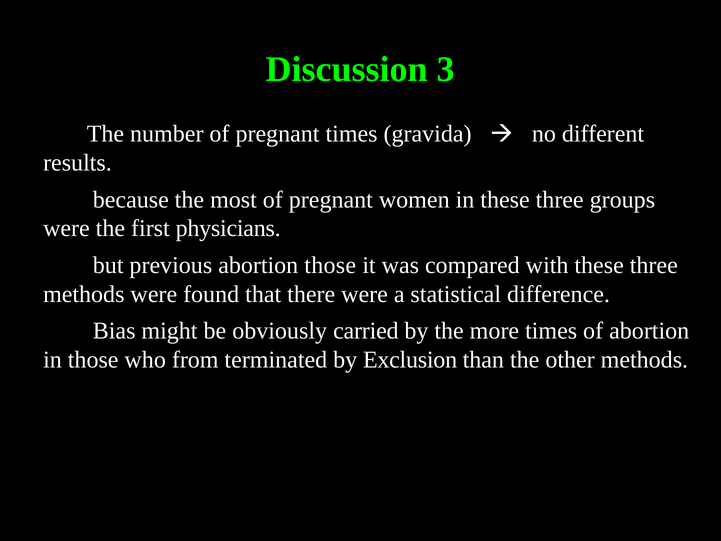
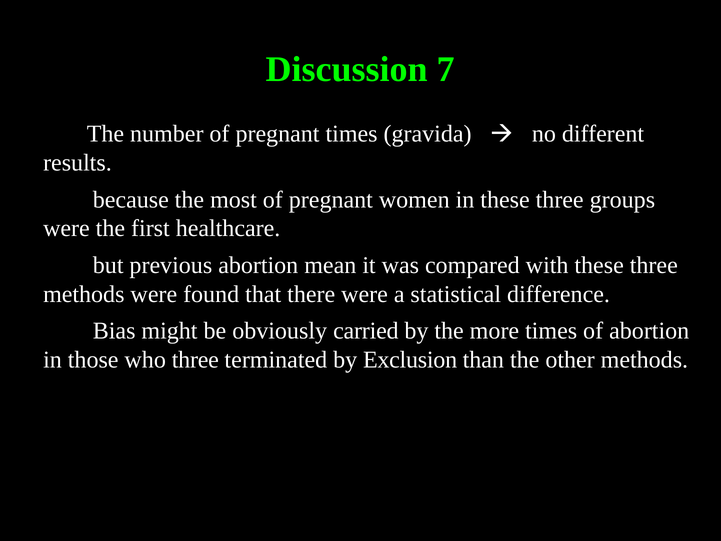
3: 3 -> 7
physicians: physicians -> healthcare
abortion those: those -> mean
who from: from -> three
